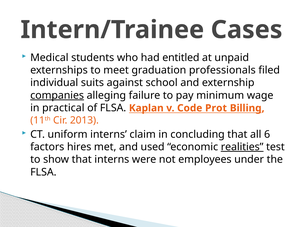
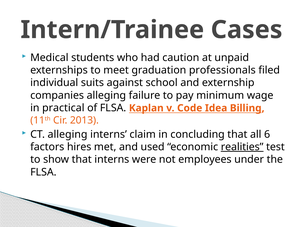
entitled: entitled -> caution
companies underline: present -> none
Prot: Prot -> Idea
CT uniform: uniform -> alleging
